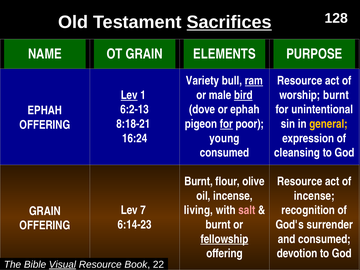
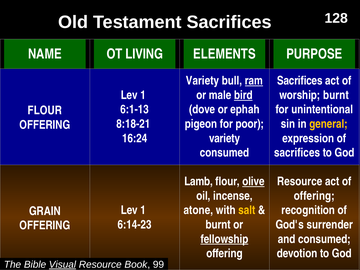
Sacrifices at (229, 22) underline: present -> none
OT GRAIN: GRAIN -> LIVING
Resource at (300, 81): Resource -> Sacrifices
Lev at (129, 95) underline: present -> none
6:2-13: 6:2-13 -> 6:1-13
EPHAH at (45, 110): EPHAH -> FLOUR
for at (226, 124) underline: present -> none
young at (224, 138): young -> variety
cleansing at (297, 153): cleansing -> sacrifices
Burnt at (199, 181): Burnt -> Lamb
olive underline: none -> present
incense at (314, 196): incense -> offering
7 at (143, 210): 7 -> 1
living: living -> atone
salt colour: pink -> yellow
22: 22 -> 99
